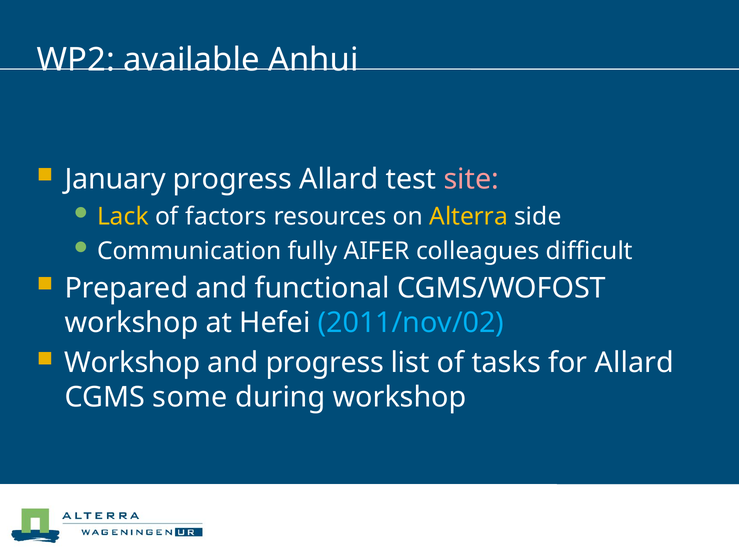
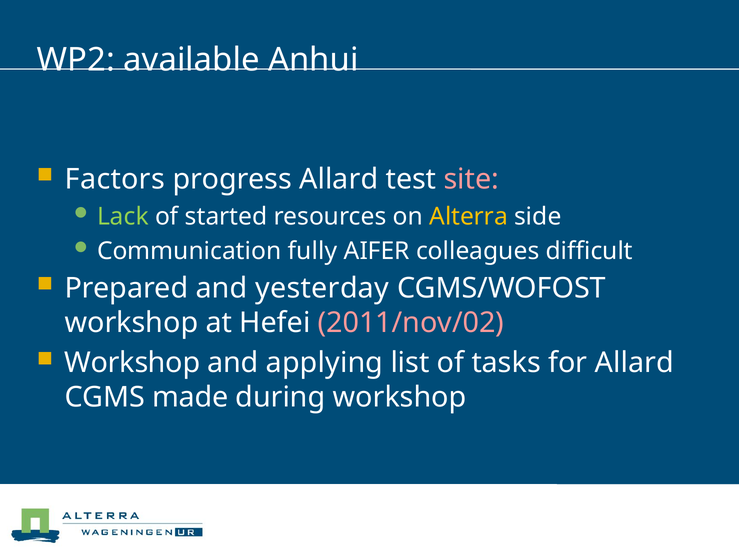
January: January -> Factors
Lack colour: yellow -> light green
factors: factors -> started
functional: functional -> yesterday
2011/nov/02 colour: light blue -> pink
and progress: progress -> applying
some: some -> made
